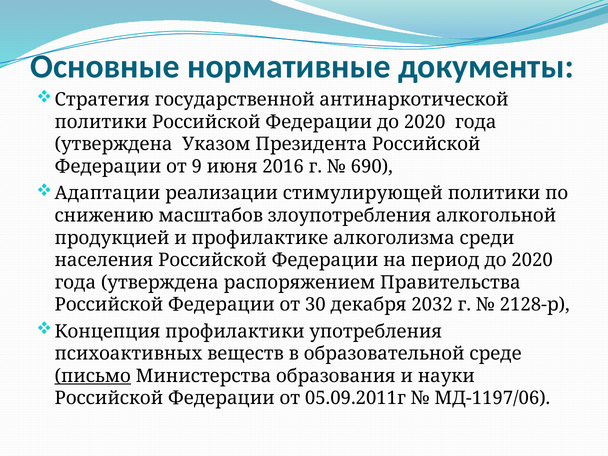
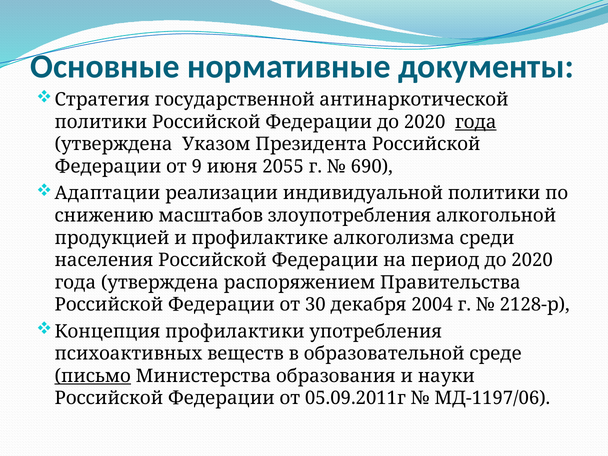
года at (476, 122) underline: none -> present
2016: 2016 -> 2055
стимулирующей: стимулирующей -> индивидуальной
2032: 2032 -> 2004
